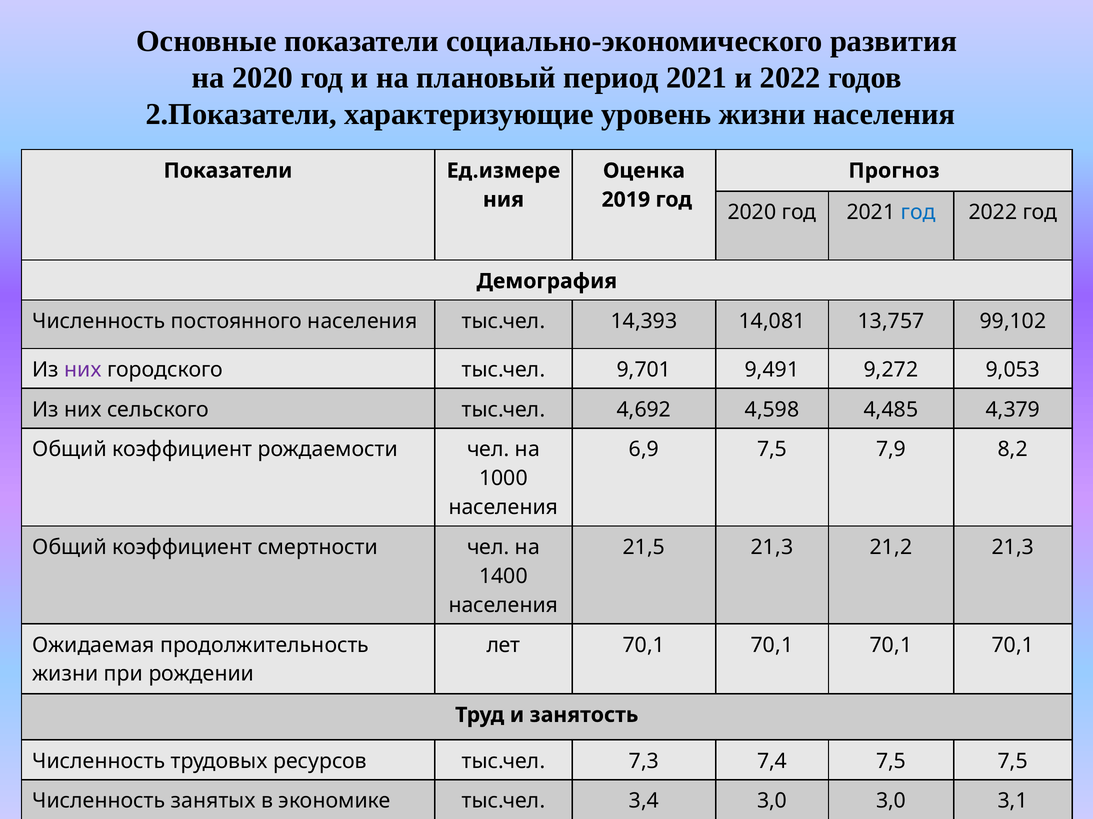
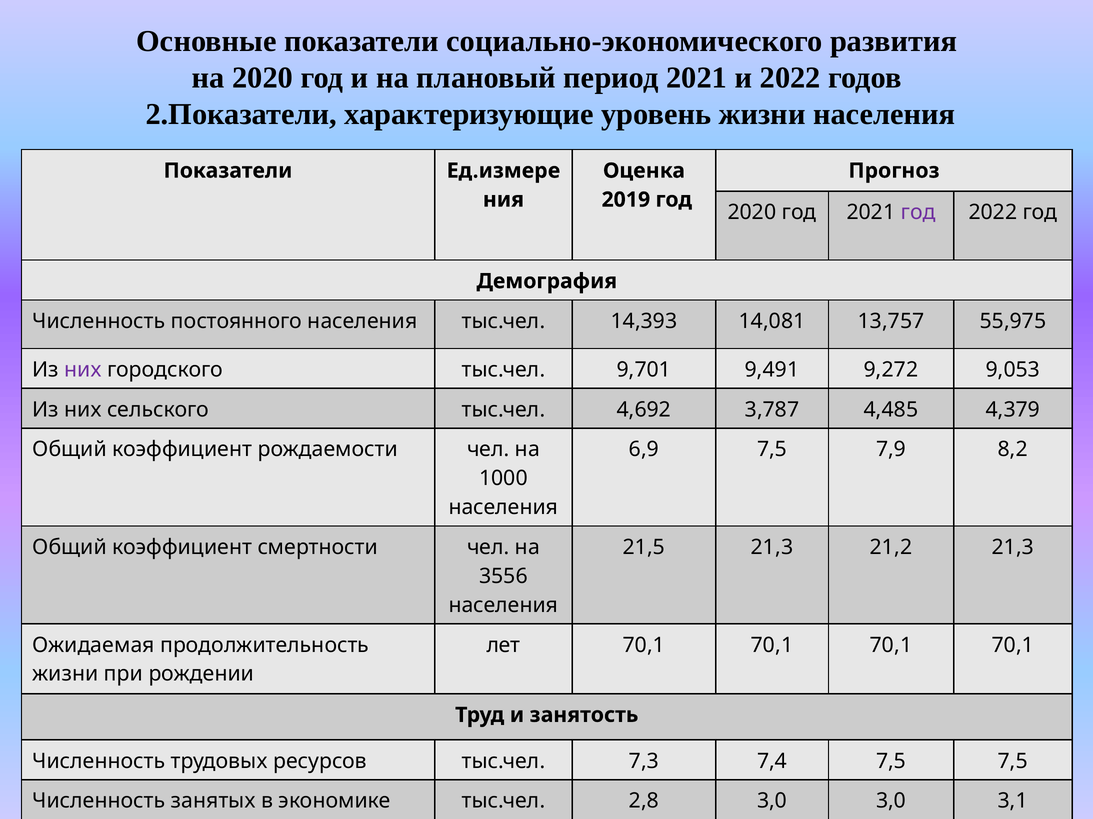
год at (918, 213) colour: blue -> purple
99,102: 99,102 -> 55,975
4,598: 4,598 -> 3,787
1400: 1400 -> 3556
3,4: 3,4 -> 2,8
